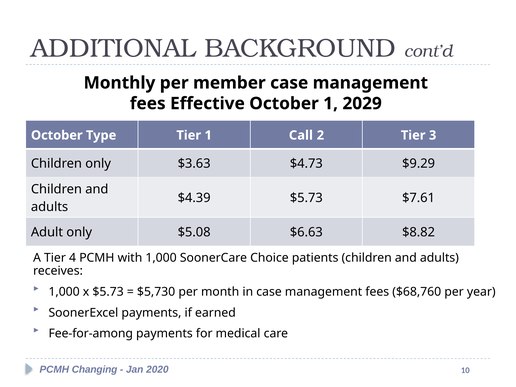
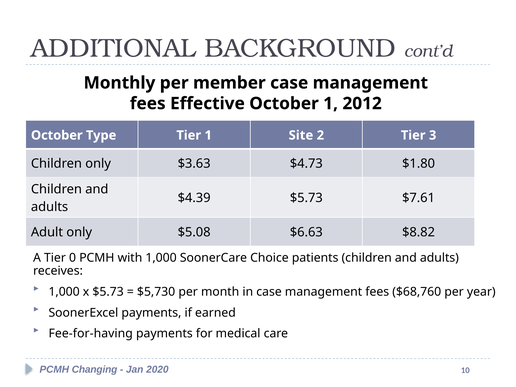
2029: 2029 -> 2012
Call: Call -> Site
$9.29: $9.29 -> $1.80
4: 4 -> 0
Fee-for-among: Fee-for-among -> Fee-for-having
